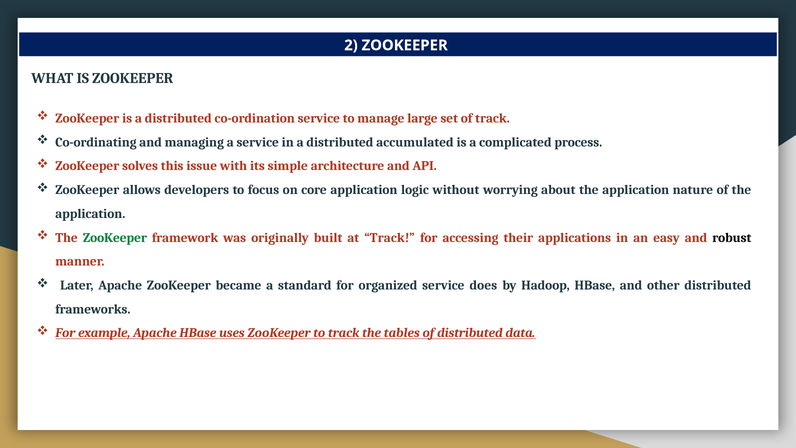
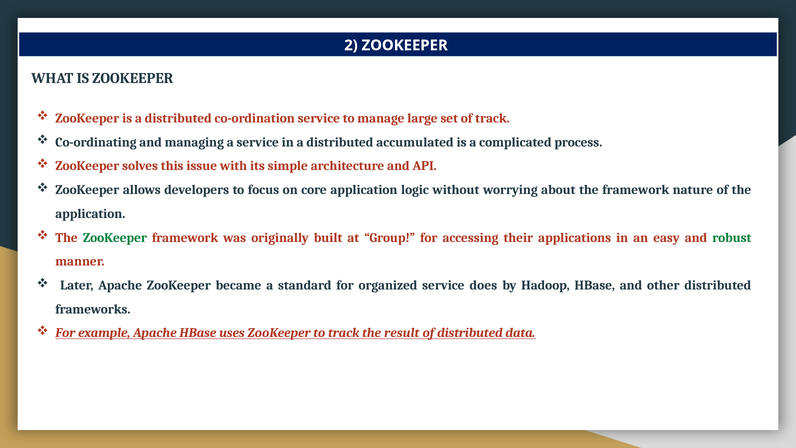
about the application: application -> framework
at Track: Track -> Group
robust colour: black -> green
tables: tables -> result
